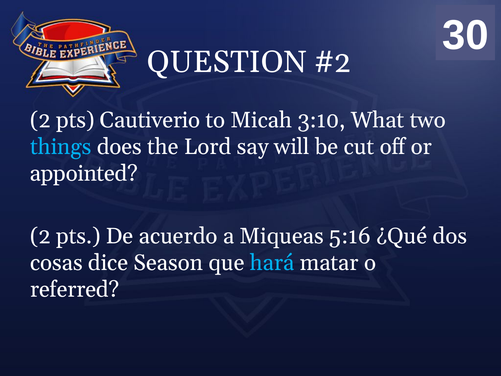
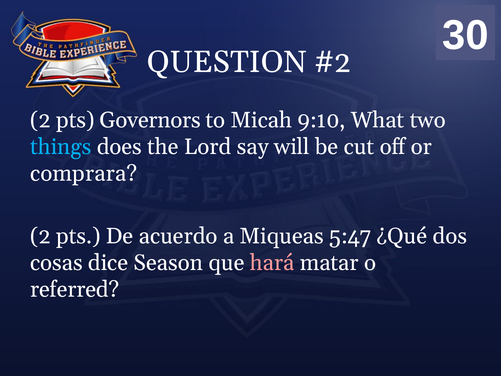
Cautiverio: Cautiverio -> Governors
3:10: 3:10 -> 9:10
appointed: appointed -> comprara
5:16: 5:16 -> 5:47
hará colour: light blue -> pink
